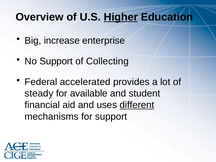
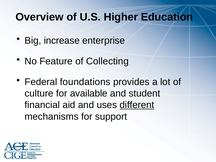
Higher underline: present -> none
No Support: Support -> Feature
accelerated: accelerated -> foundations
steady: steady -> culture
